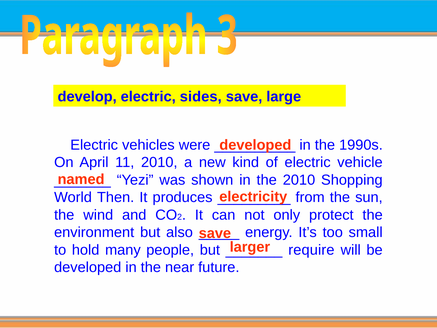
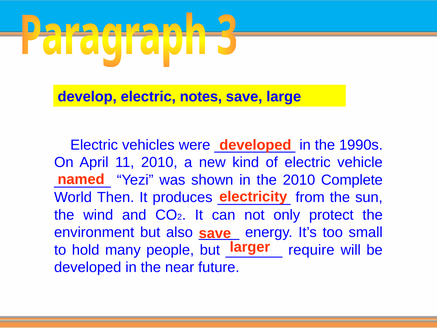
sides: sides -> notes
Shopping: Shopping -> Complete
